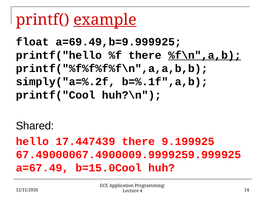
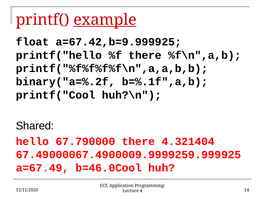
a=69.49,b=9.999925: a=69.49,b=9.999925 -> a=67.42,b=9.999925
%f\n",a,b underline: present -> none
simply("a=%.2f: simply("a=%.2f -> binary("a=%.2f
17.447439: 17.447439 -> 67.790000
9.199925: 9.199925 -> 4.321404
b=15.0Cool: b=15.0Cool -> b=46.0Cool
